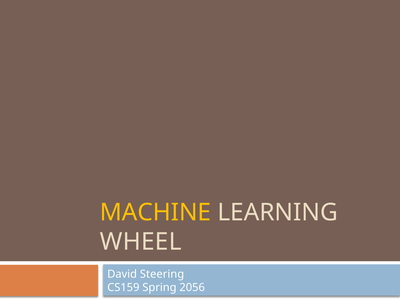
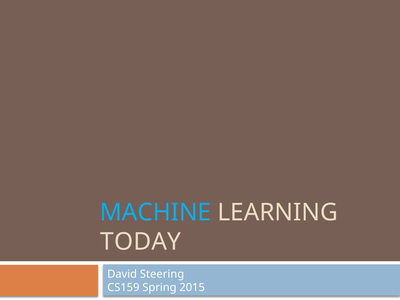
MACHINE colour: yellow -> light blue
WHEEL: WHEEL -> TODAY
2056: 2056 -> 2015
